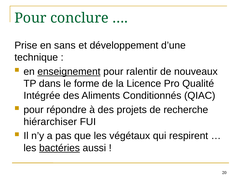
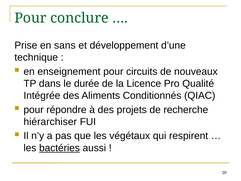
enseignement underline: present -> none
ralentir: ralentir -> circuits
forme: forme -> durée
